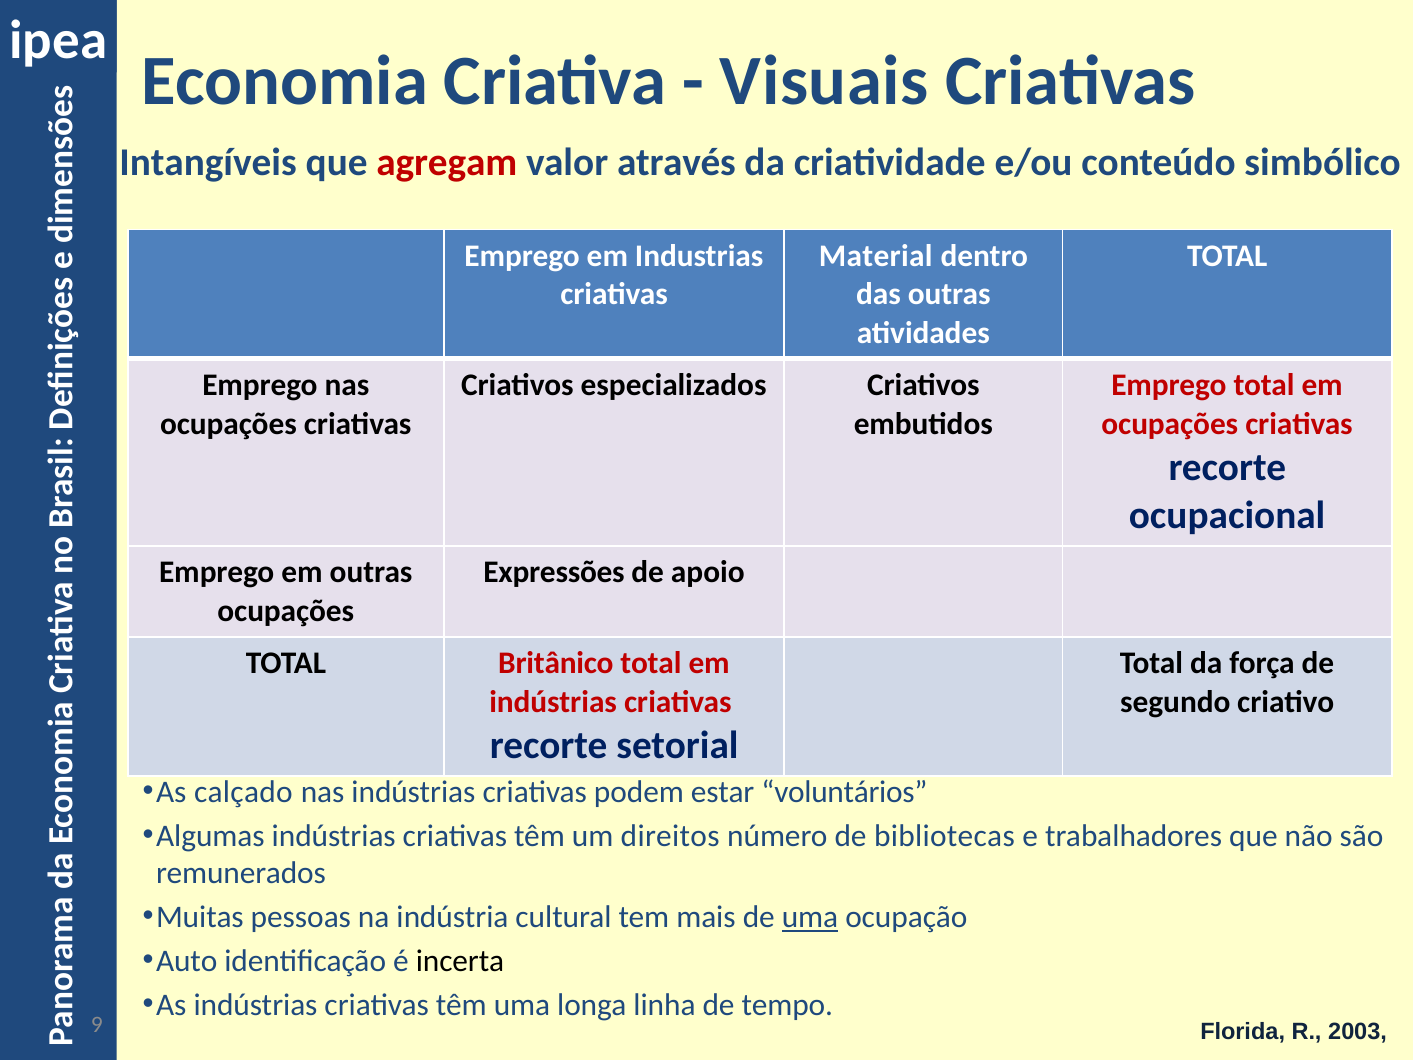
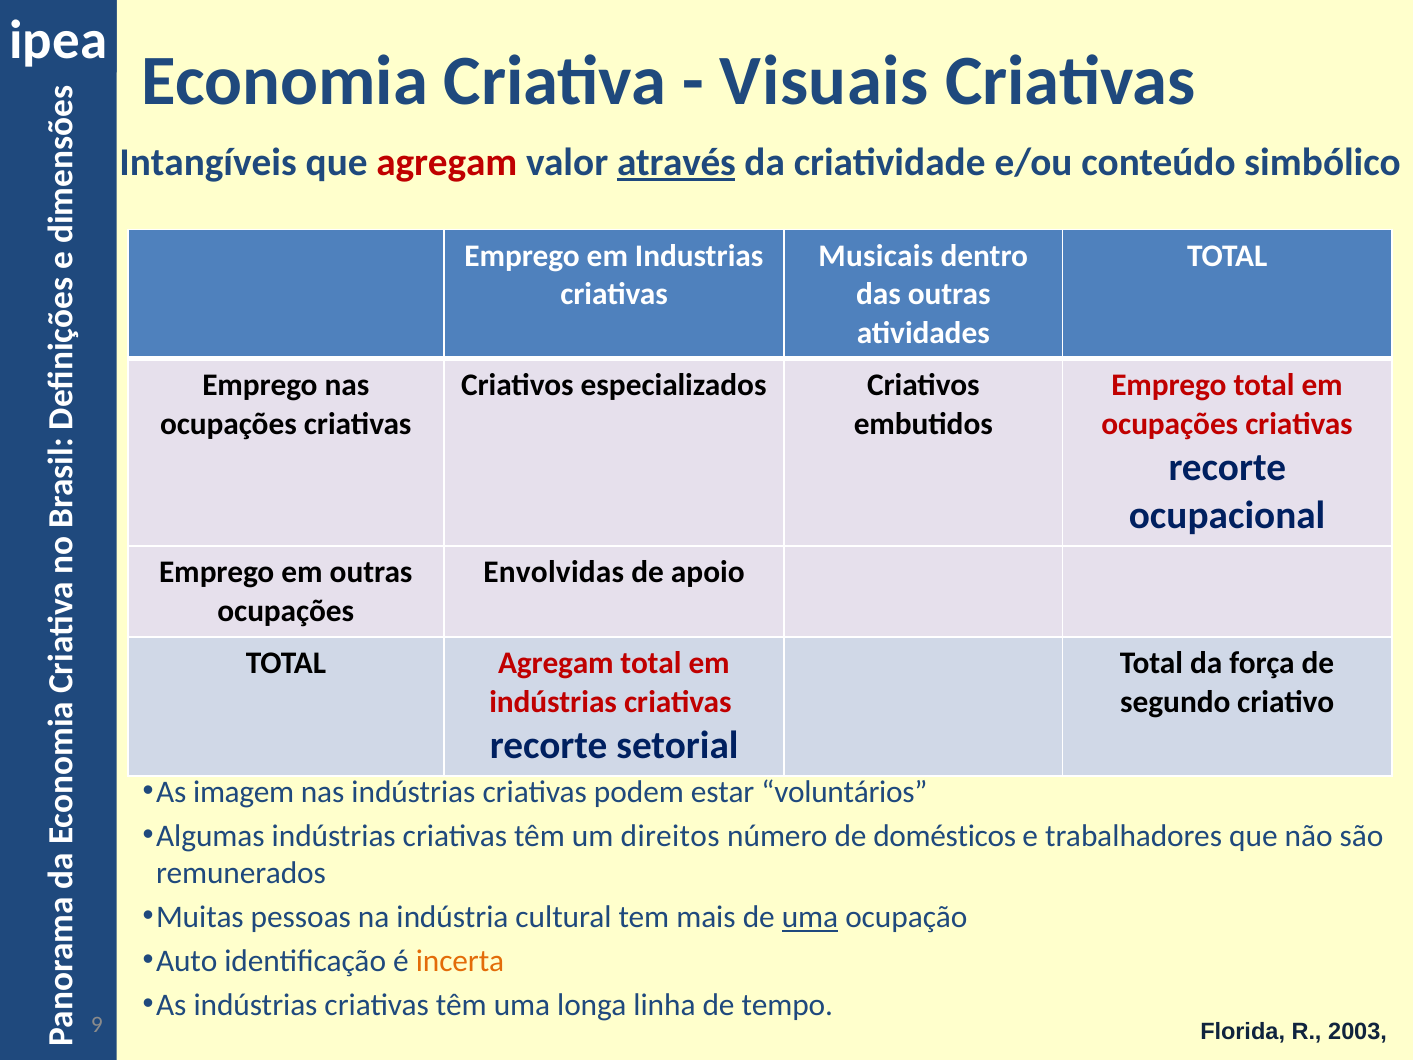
através underline: none -> present
Material: Material -> Musicais
Expressões: Expressões -> Envolvidas
TOTAL Britânico: Britânico -> Agregam
calçado: calçado -> imagem
bibliotecas: bibliotecas -> domésticos
incerta colour: black -> orange
